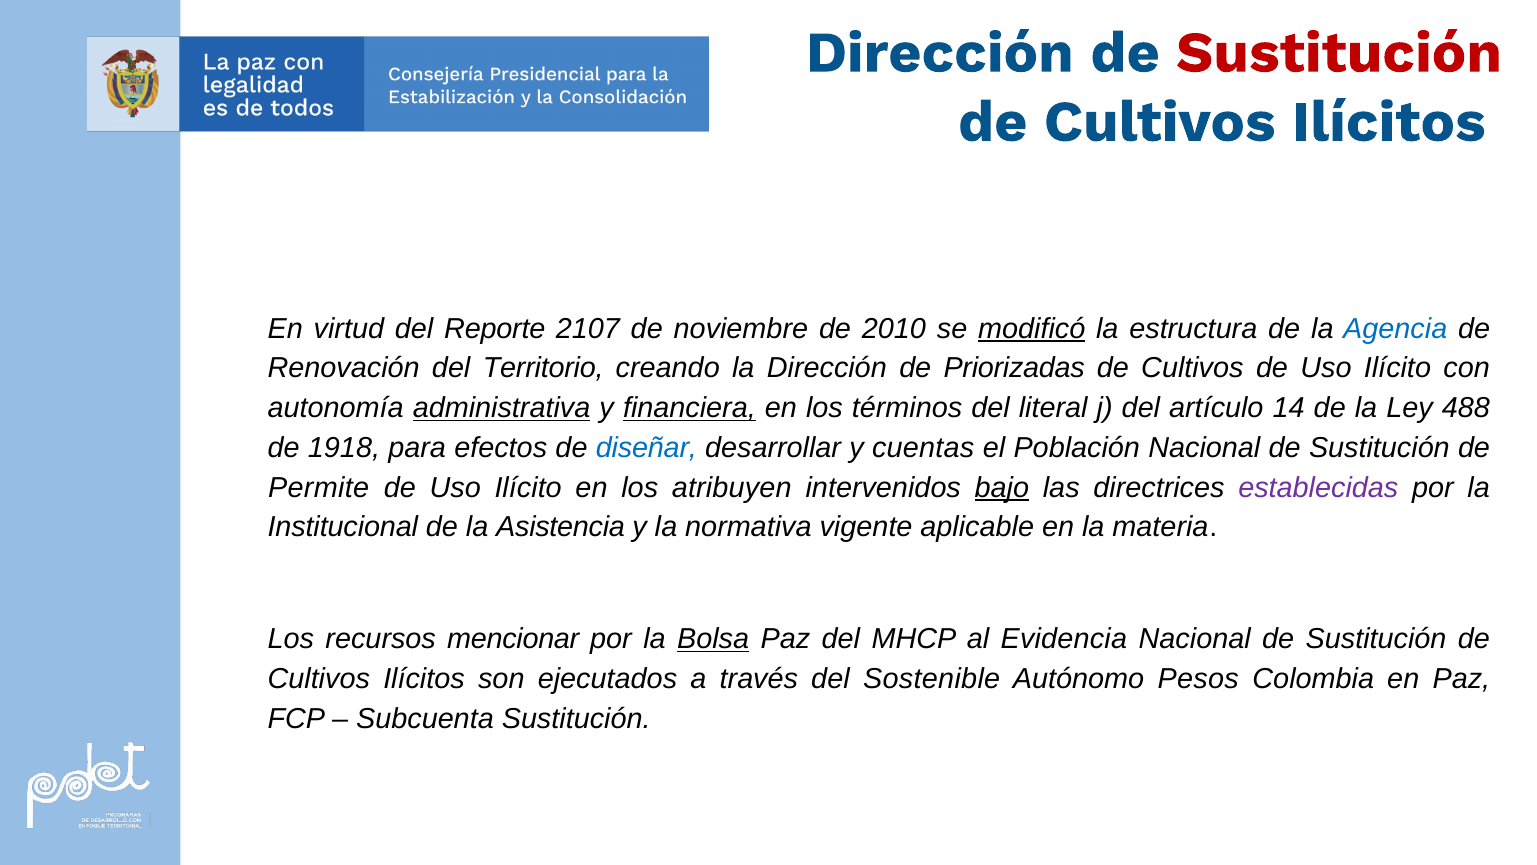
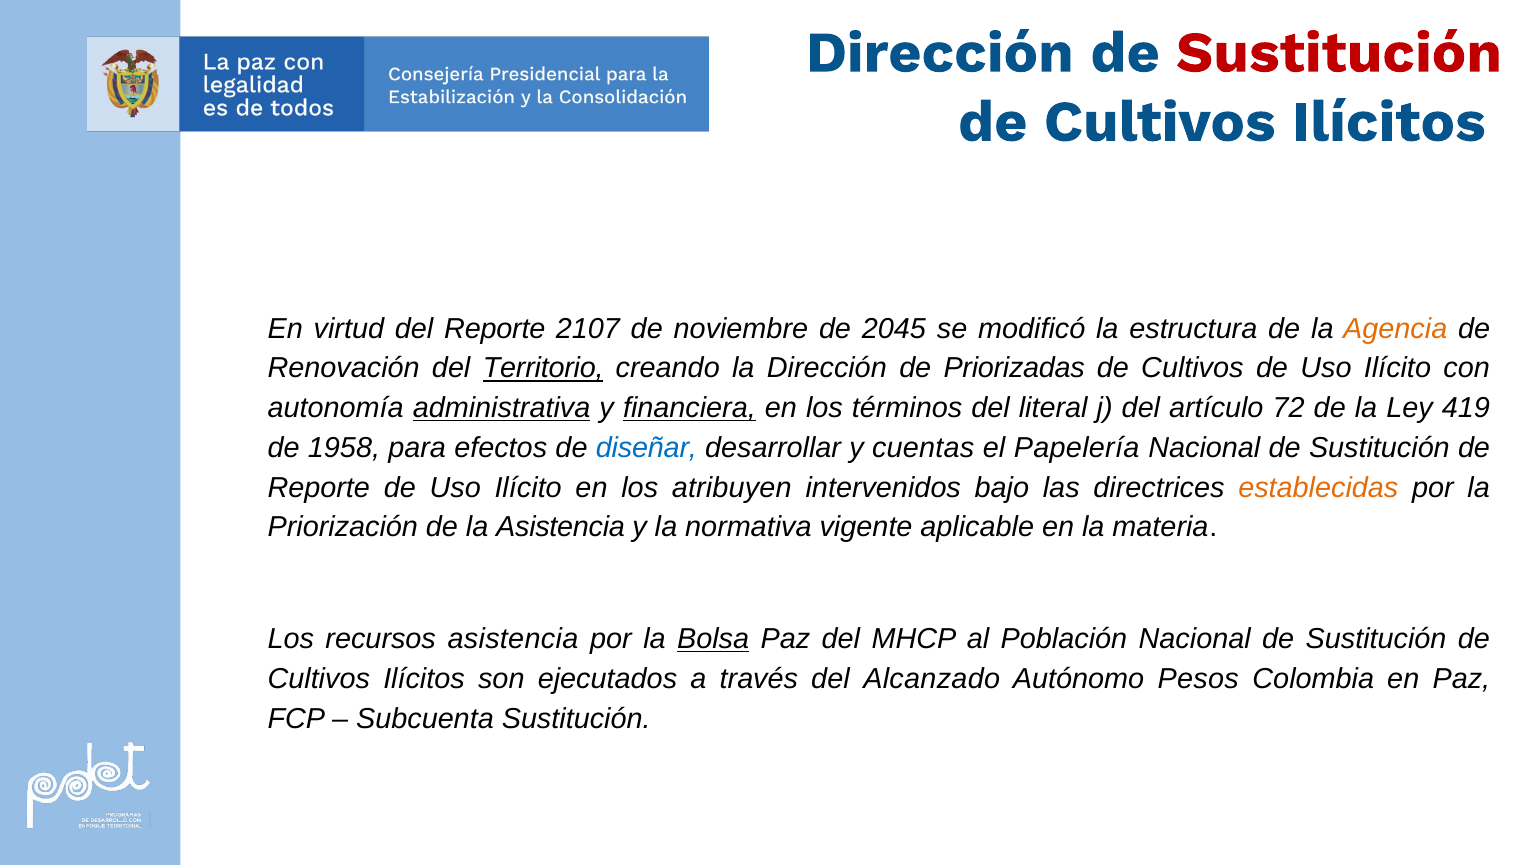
2010: 2010 -> 2045
modificó underline: present -> none
Agencia colour: blue -> orange
Territorio underline: none -> present
14: 14 -> 72
488: 488 -> 419
1918: 1918 -> 1958
Población: Población -> Papelería
Permite at (319, 487): Permite -> Reporte
bajo underline: present -> none
establecidas colour: purple -> orange
Institucional: Institucional -> Priorización
recursos mencionar: mencionar -> asistencia
Evidencia: Evidencia -> Población
Sostenible: Sostenible -> Alcanzado
